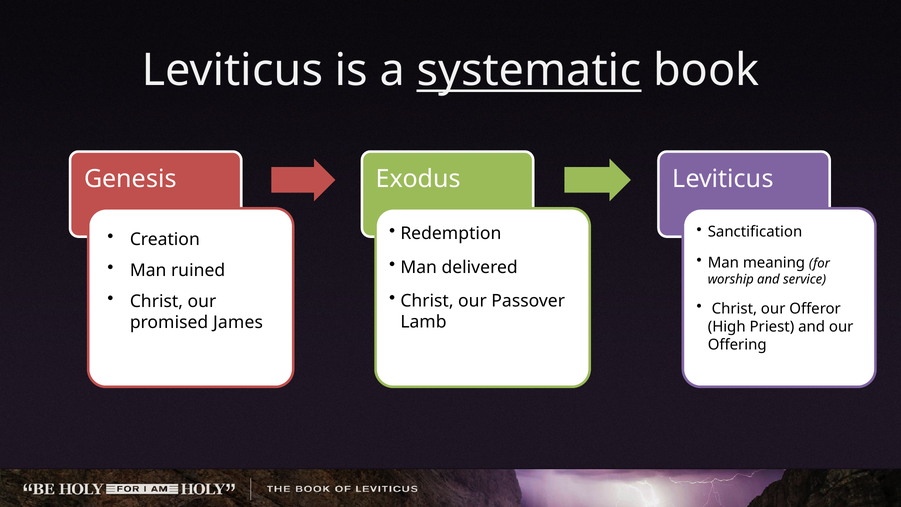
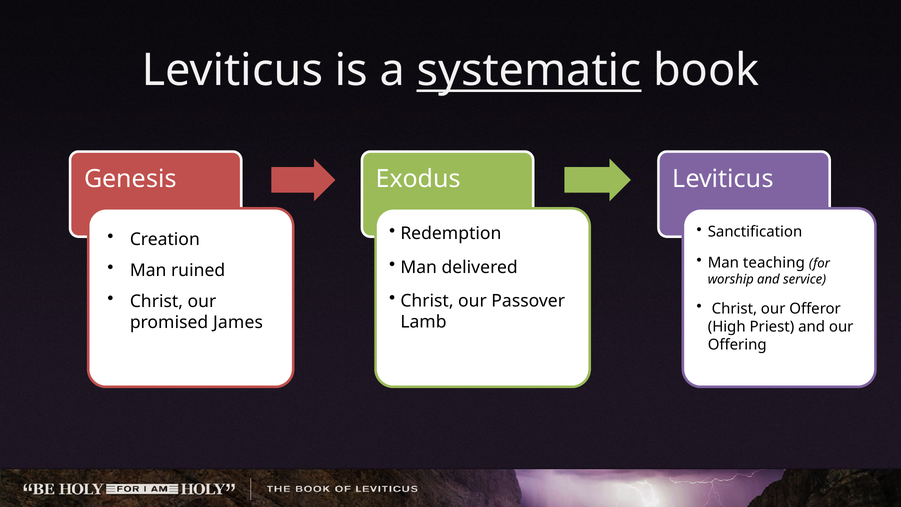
meaning: meaning -> teaching
